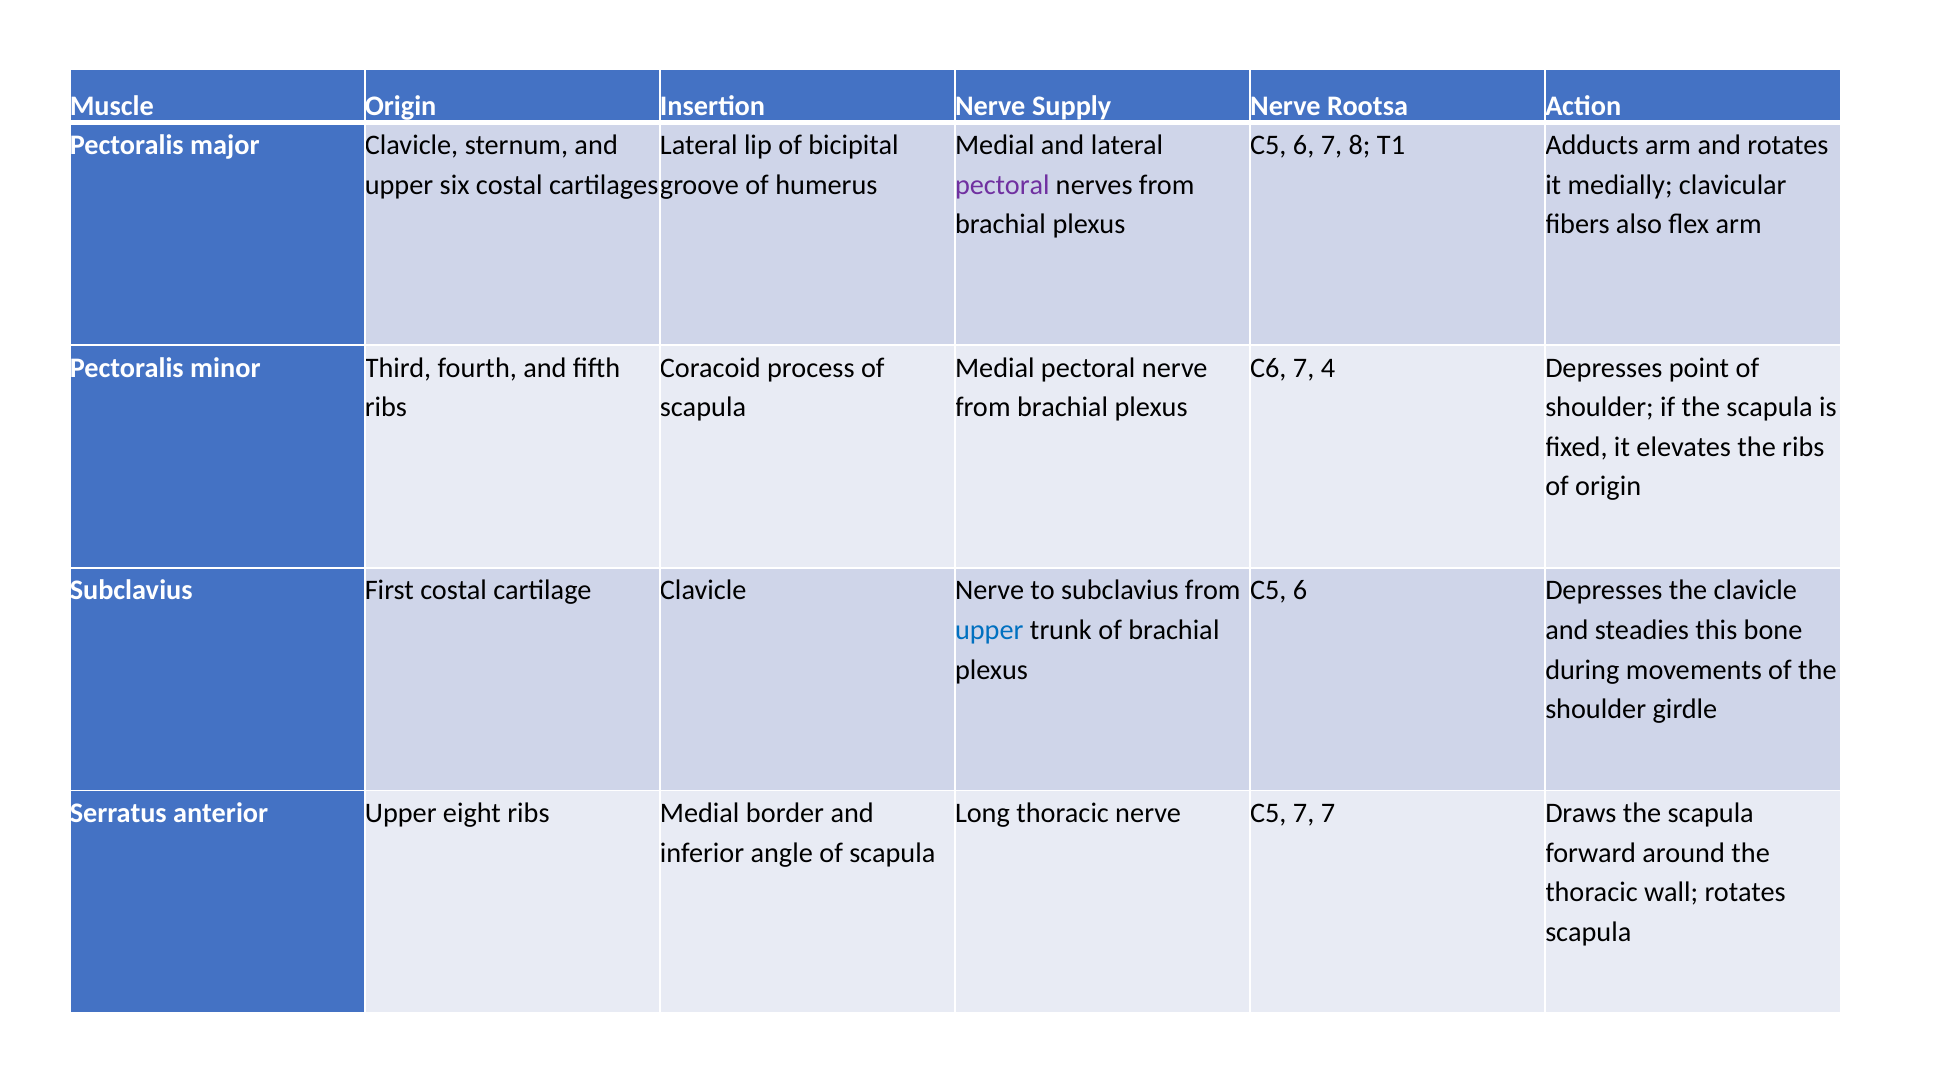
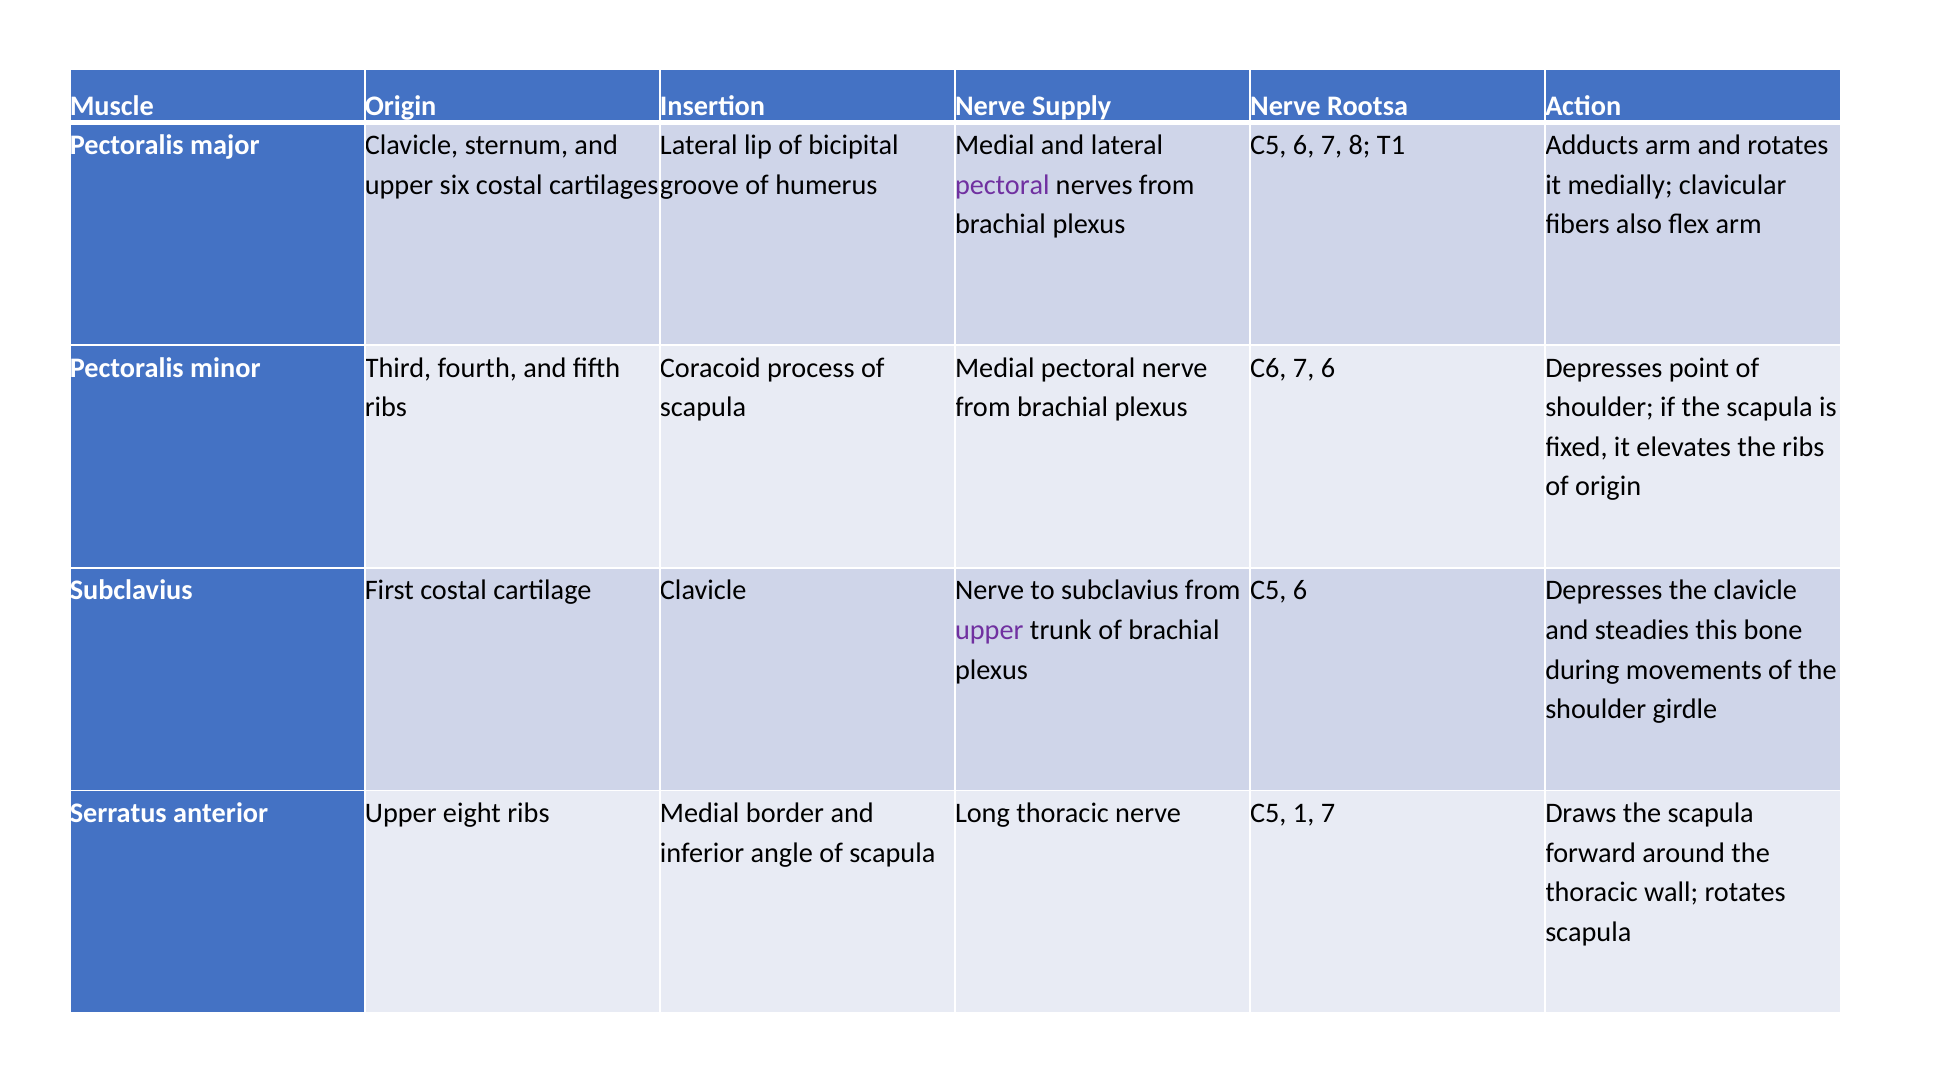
7 4: 4 -> 6
upper at (989, 630) colour: blue -> purple
C5 7: 7 -> 1
